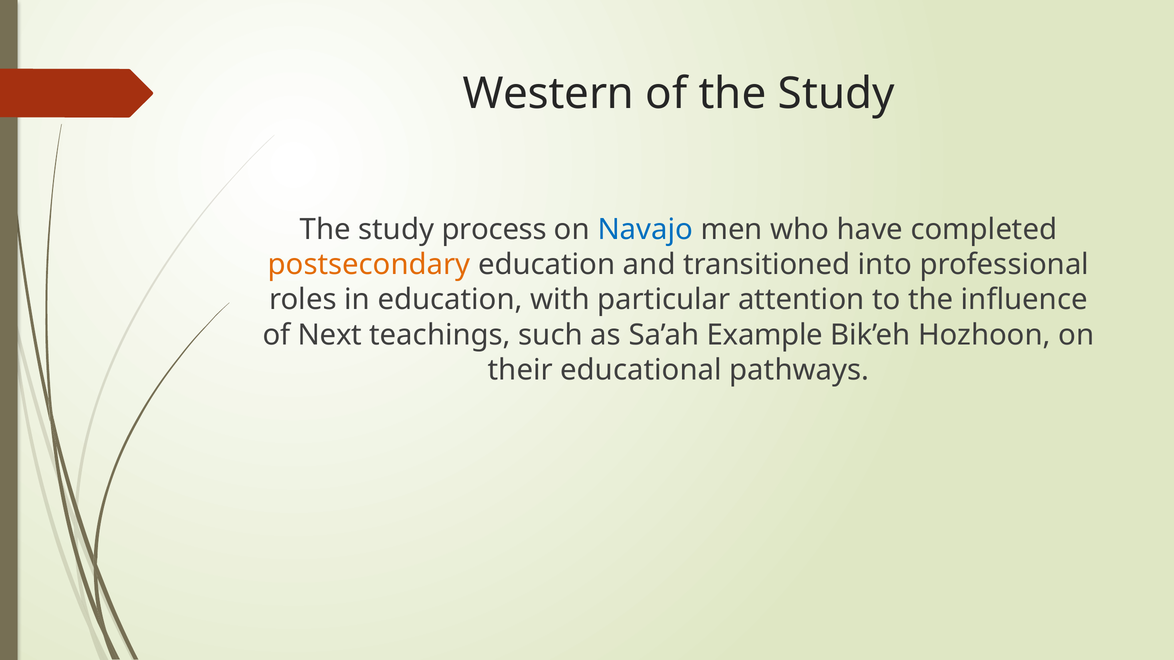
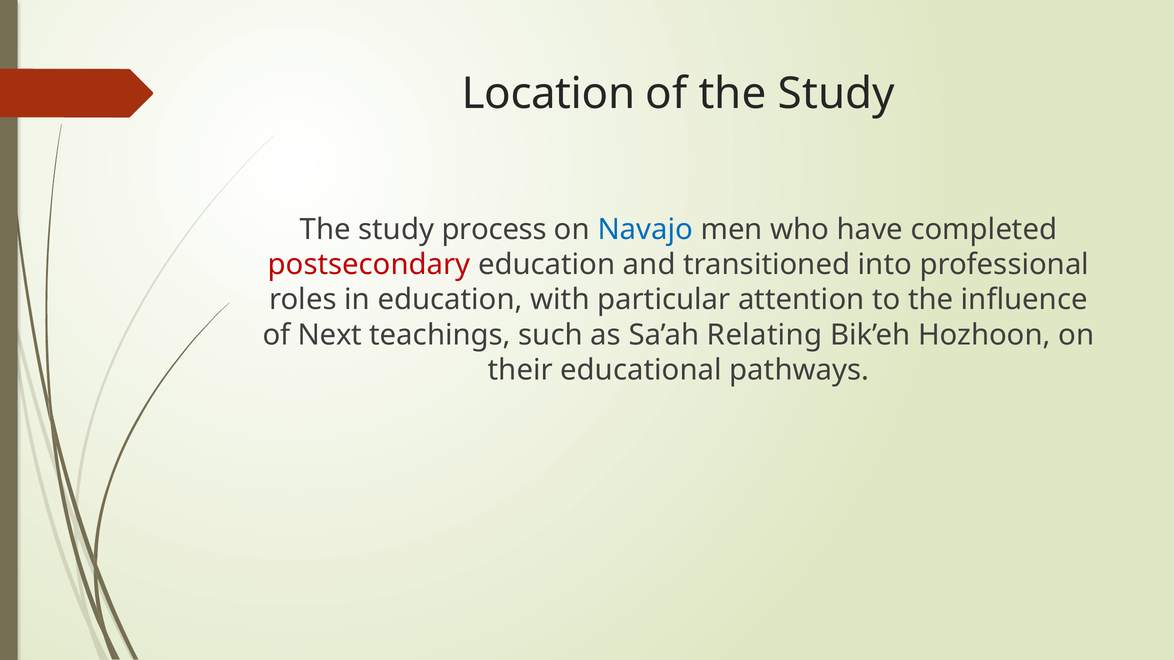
Western: Western -> Location
postsecondary colour: orange -> red
Example: Example -> Relating
